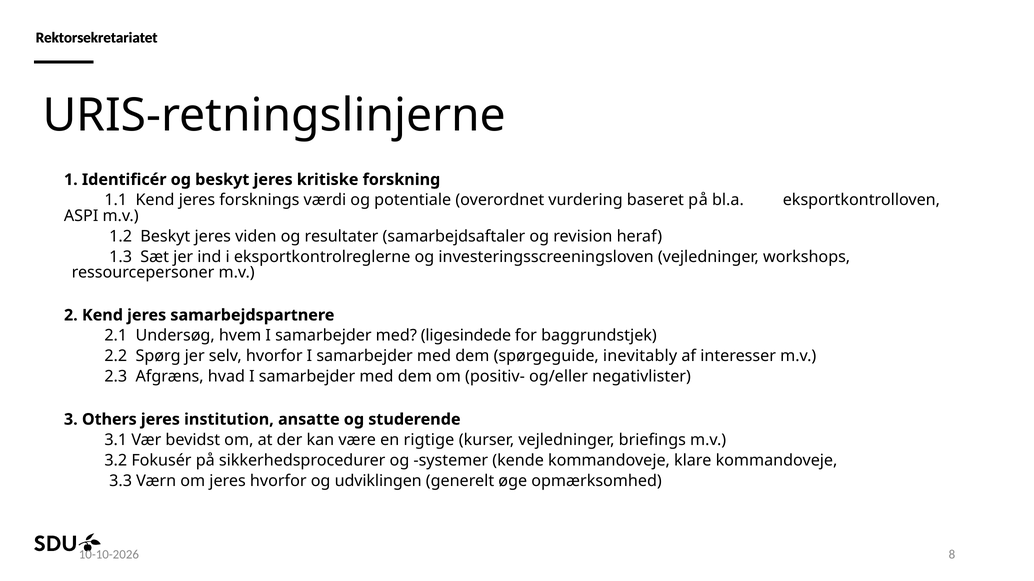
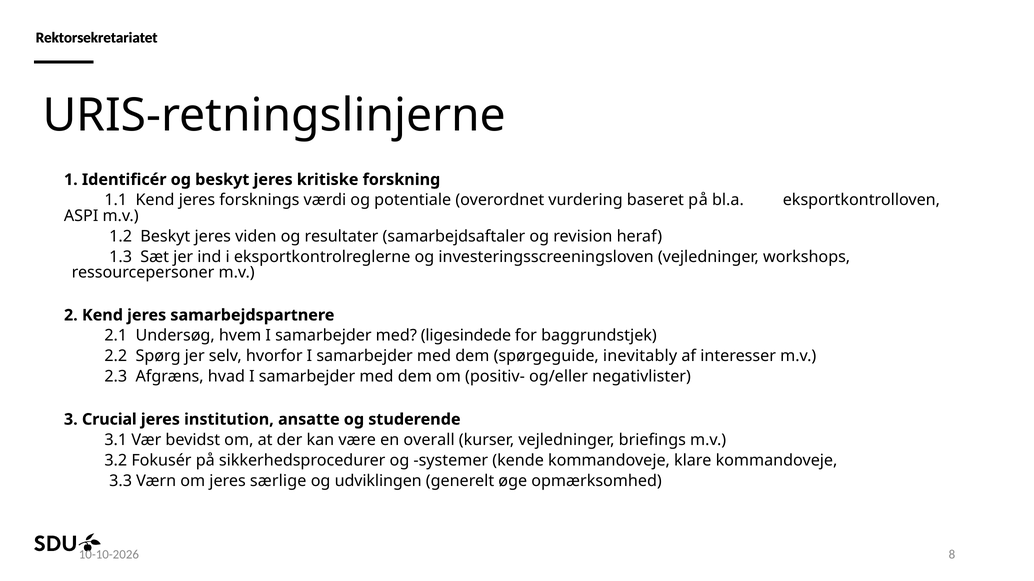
Others: Others -> Crucial
rigtige: rigtige -> overall
jeres hvorfor: hvorfor -> særlige
